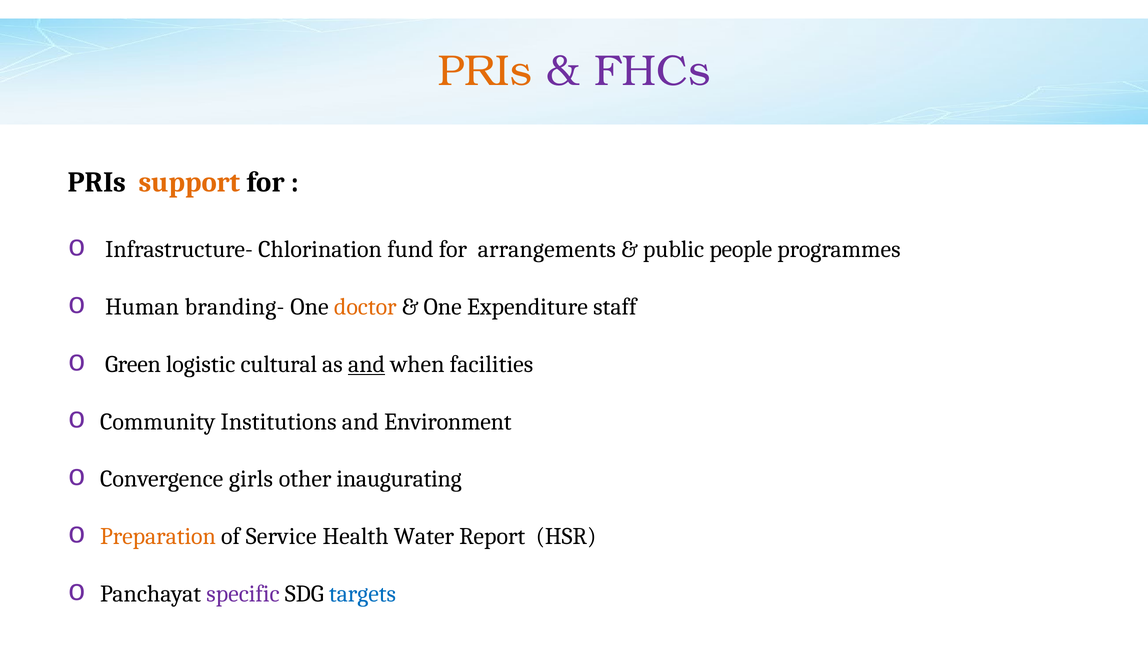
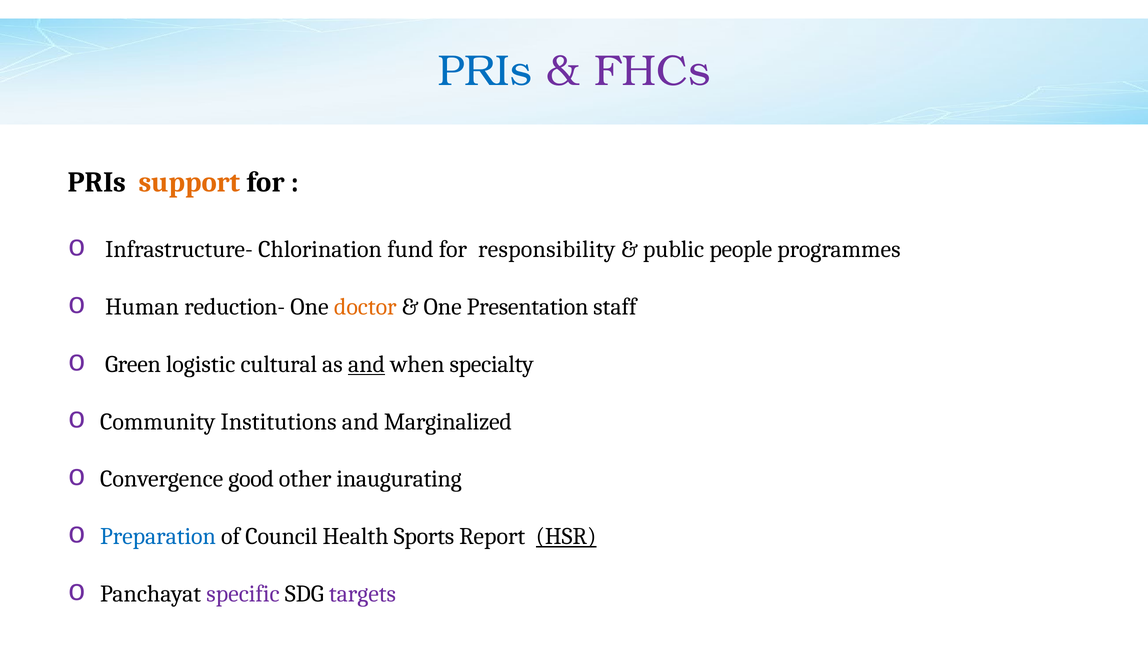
PRIs at (485, 71) colour: orange -> blue
arrangements: arrangements -> responsibility
branding-: branding- -> reduction-
Expenditure: Expenditure -> Presentation
facilities: facilities -> specialty
Environment: Environment -> Marginalized
girls: girls -> good
Preparation colour: orange -> blue
Service: Service -> Council
Water: Water -> Sports
HSR underline: none -> present
targets colour: blue -> purple
